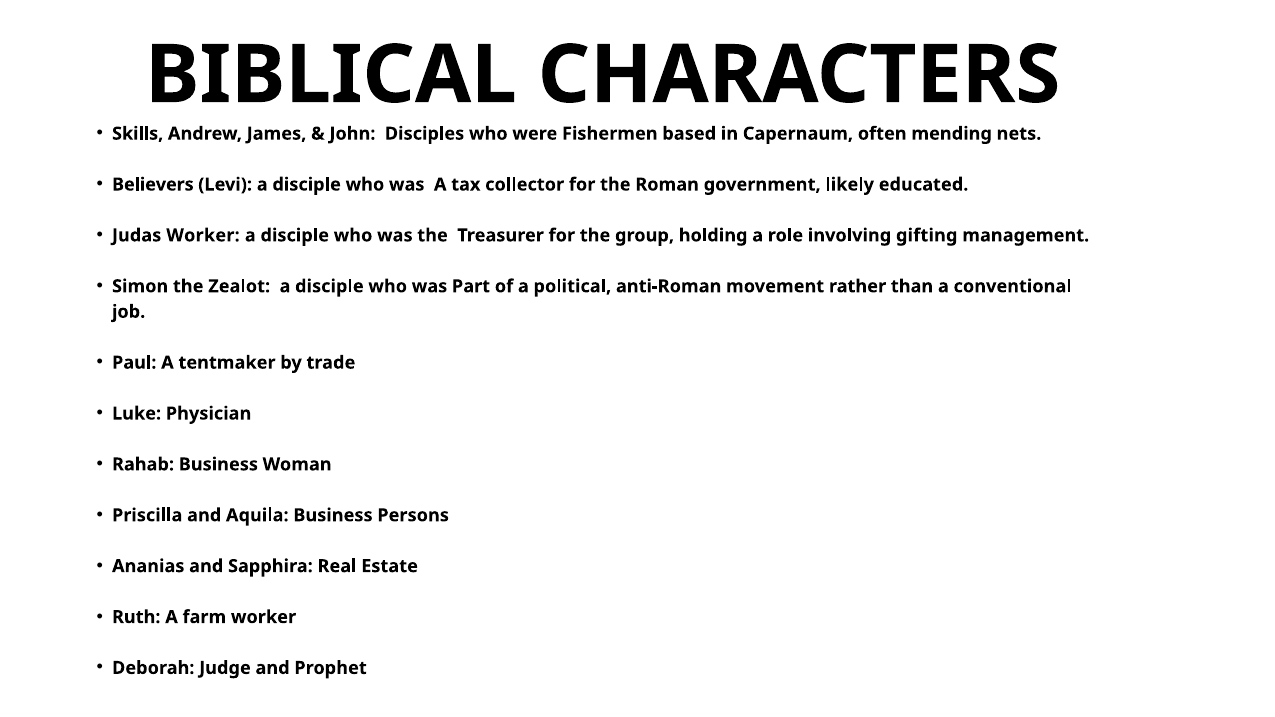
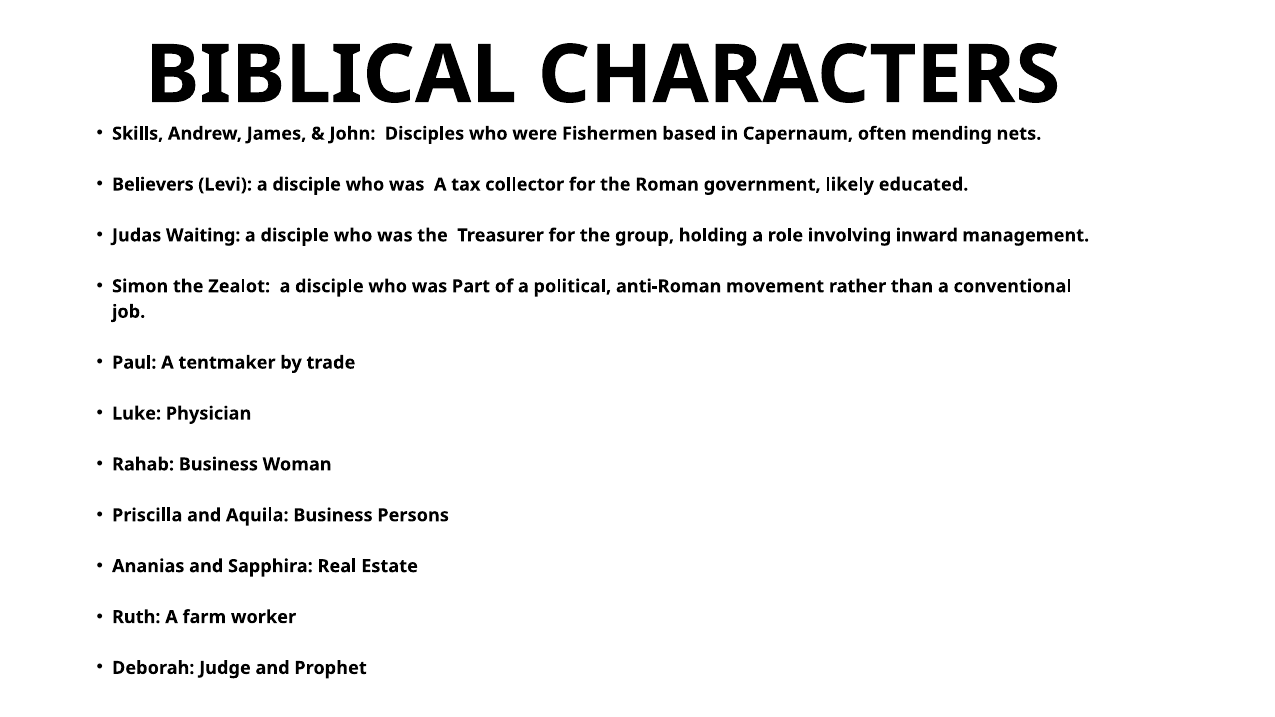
Judas Worker: Worker -> Waiting
gifting: gifting -> inward
